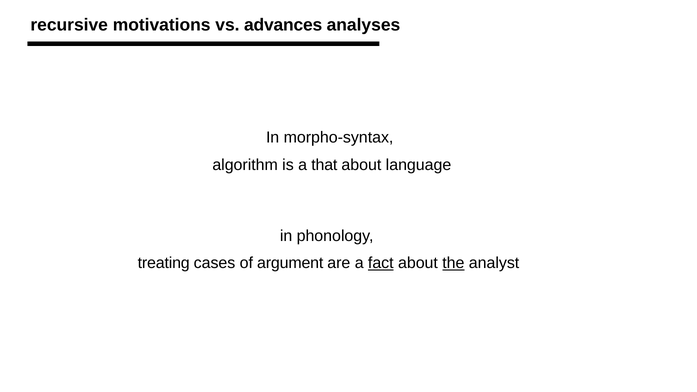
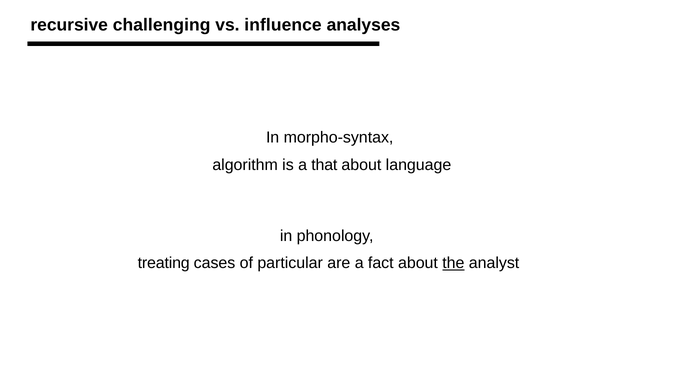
motivations: motivations -> challenging
advances: advances -> influence
argument: argument -> particular
fact underline: present -> none
